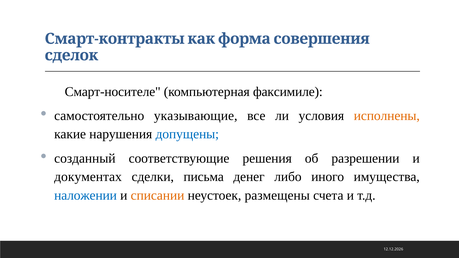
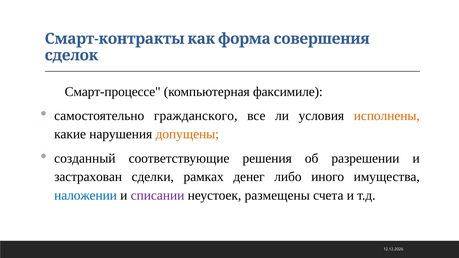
Смарт-носителе: Смарт-носителе -> Смарт-процессе
указывающие: указывающие -> гражданского
допущены colour: blue -> orange
документах: документах -> застрахован
письма: письма -> рамках
списании colour: orange -> purple
